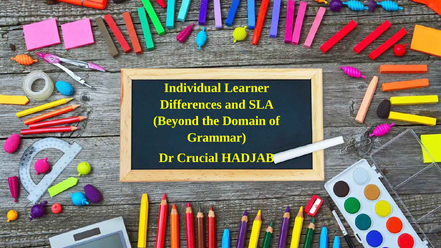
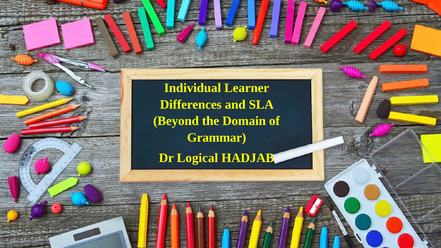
Crucial: Crucial -> Logical
